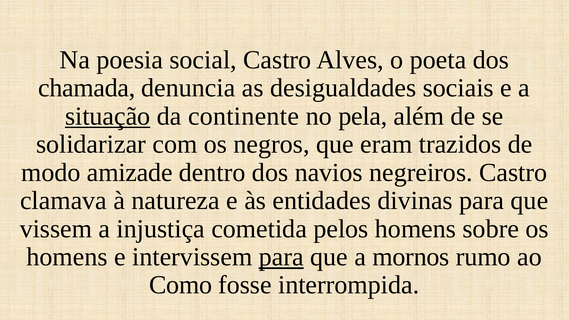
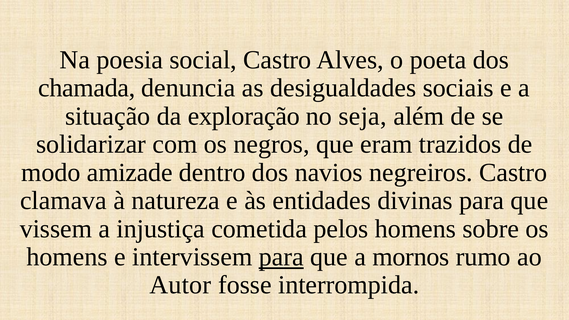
situação underline: present -> none
continente: continente -> exploração
pela: pela -> seja
Como: Como -> Autor
